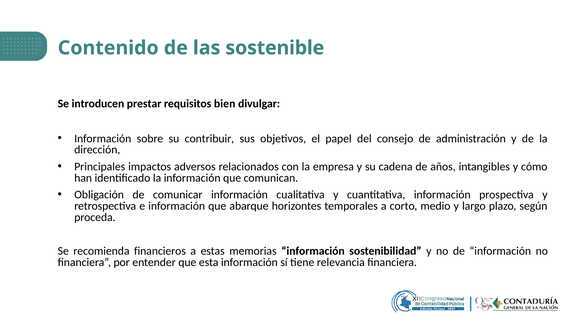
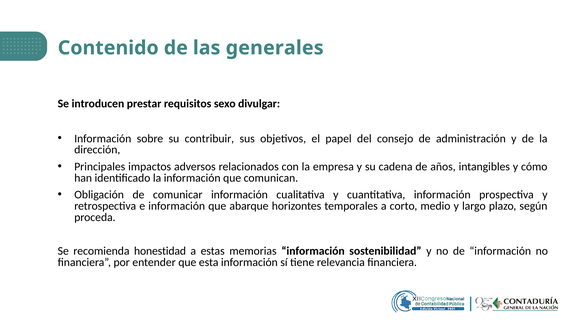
sostenible: sostenible -> generales
bien: bien -> sexo
financieros: financieros -> honestidad
